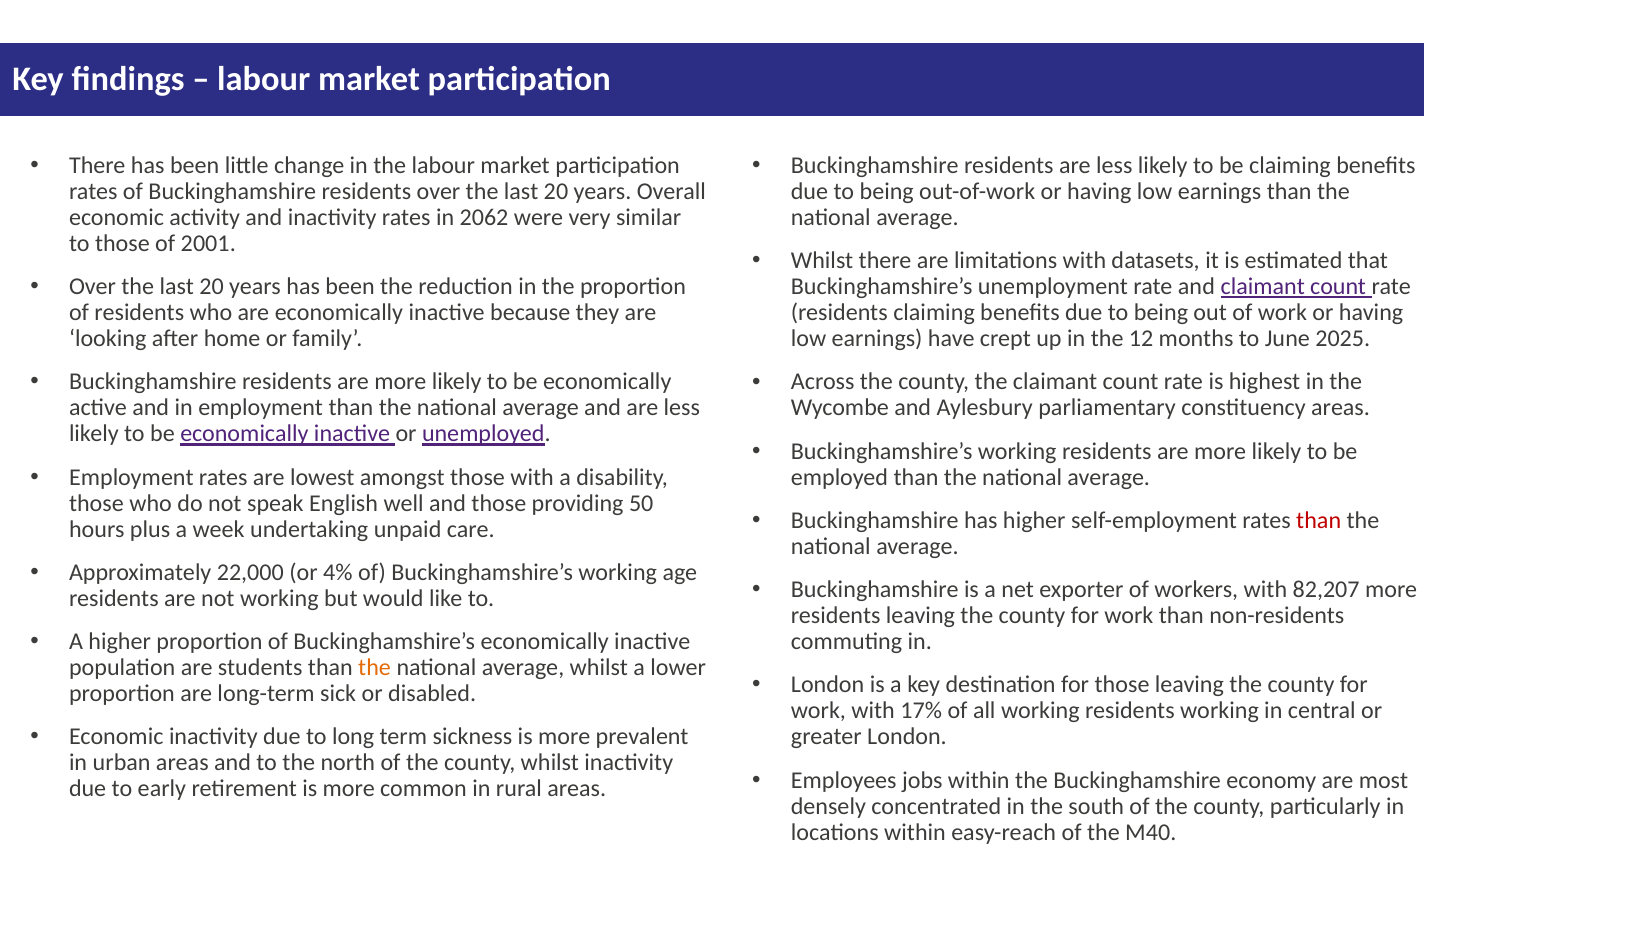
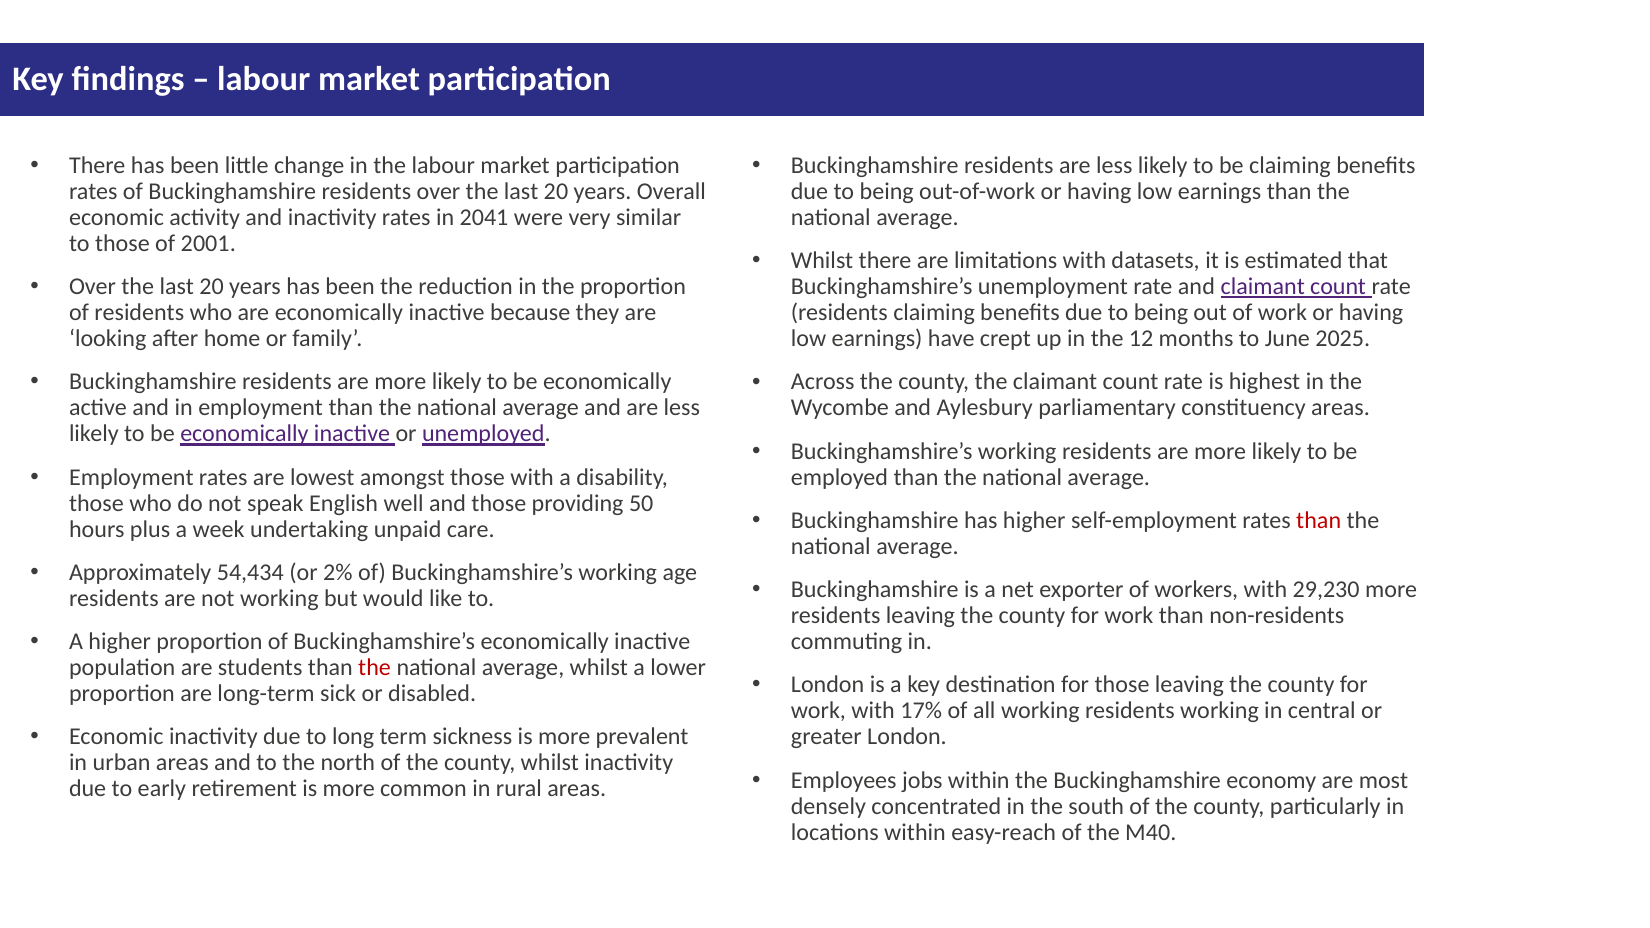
2062: 2062 -> 2041
22,000: 22,000 -> 54,434
4%: 4% -> 2%
82,207: 82,207 -> 29,230
the at (375, 668) colour: orange -> red
